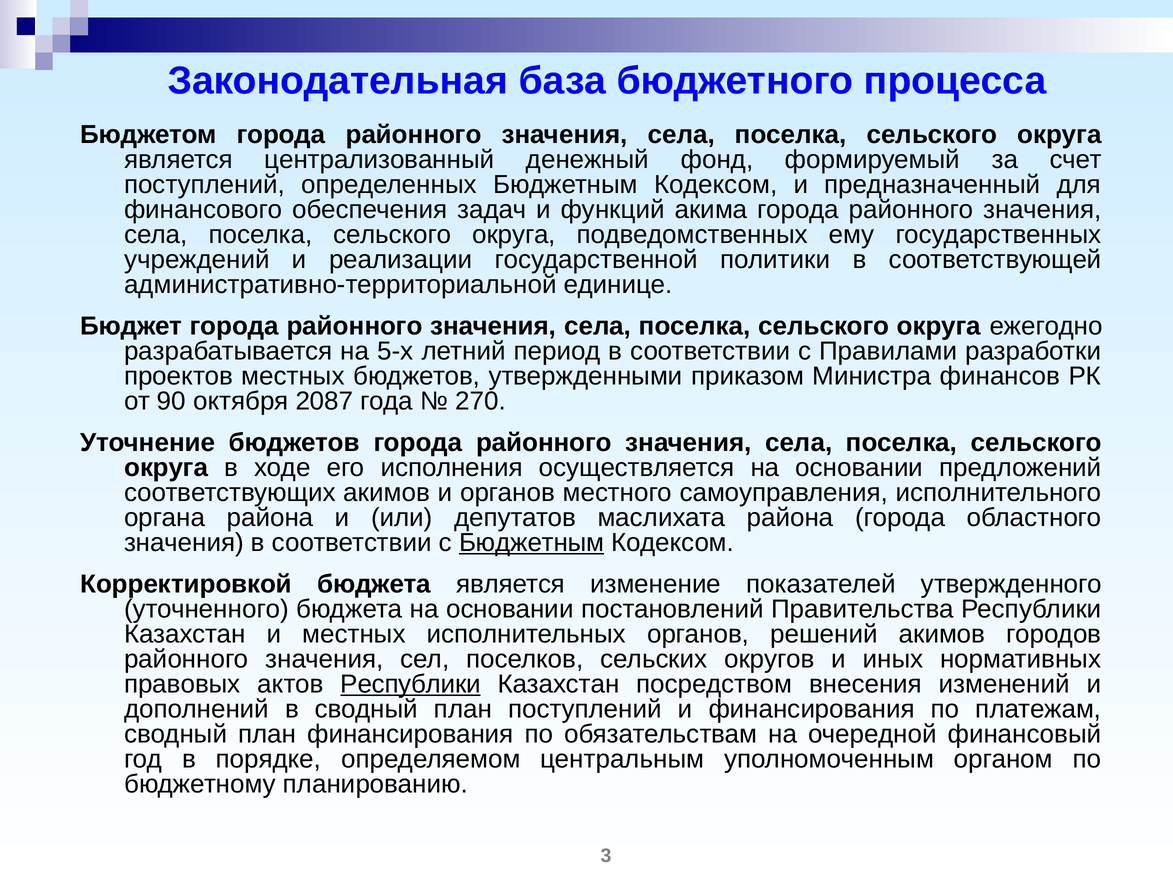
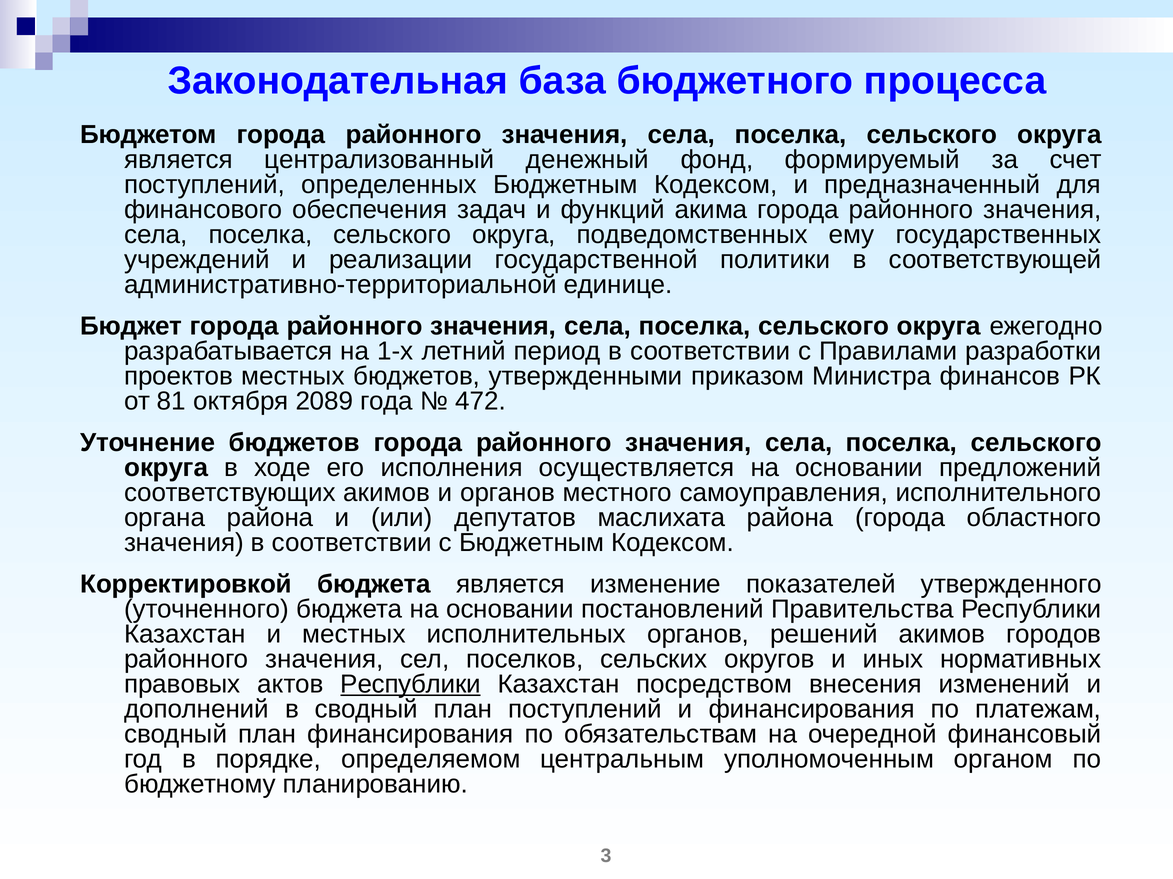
5-х: 5-х -> 1-х
90: 90 -> 81
2087: 2087 -> 2089
270: 270 -> 472
Бюджетным at (532, 543) underline: present -> none
